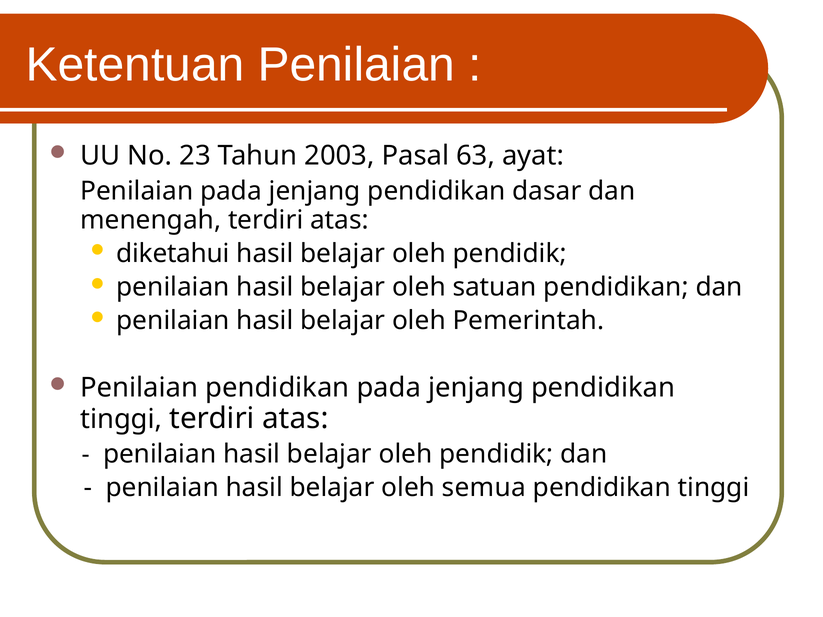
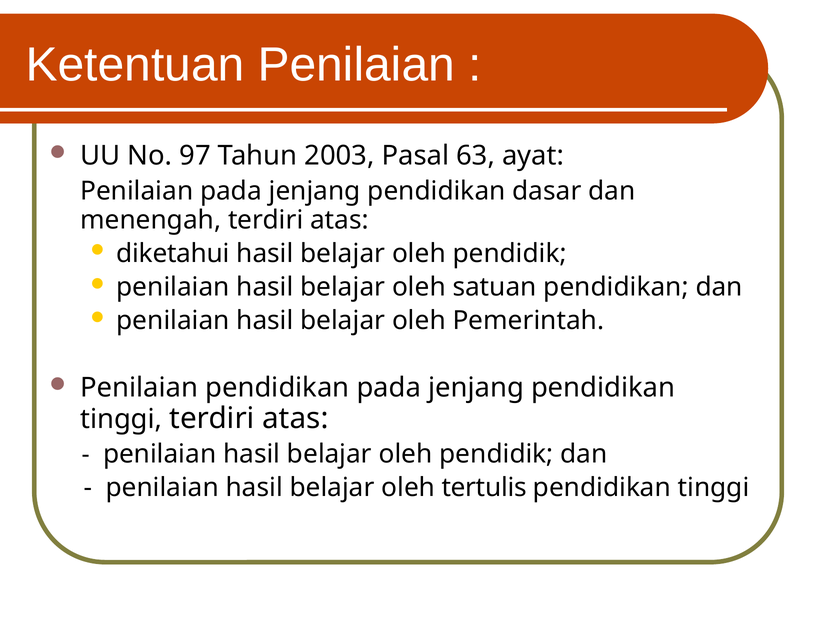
23: 23 -> 97
semua: semua -> tertulis
